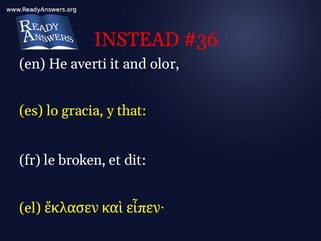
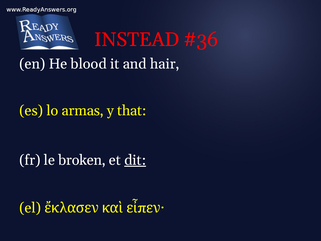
averti: averti -> blood
olor: olor -> hair
gracia: gracia -> armas
dit underline: none -> present
